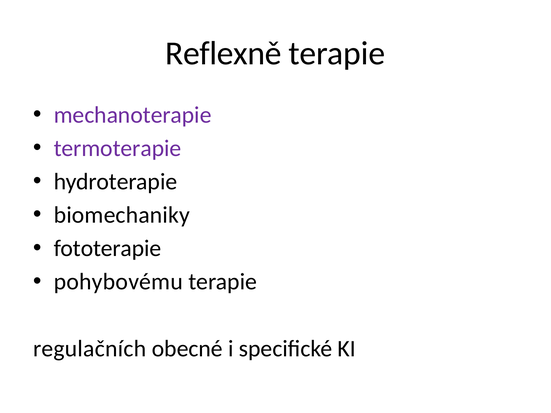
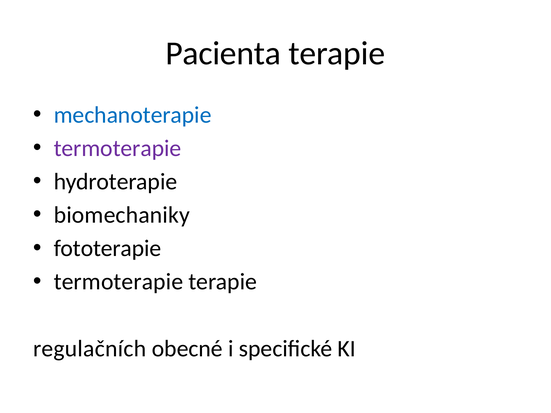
Reflexně: Reflexně -> Pacienta
mechanoterapie colour: purple -> blue
pohybovému at (118, 282): pohybovému -> termoterapie
